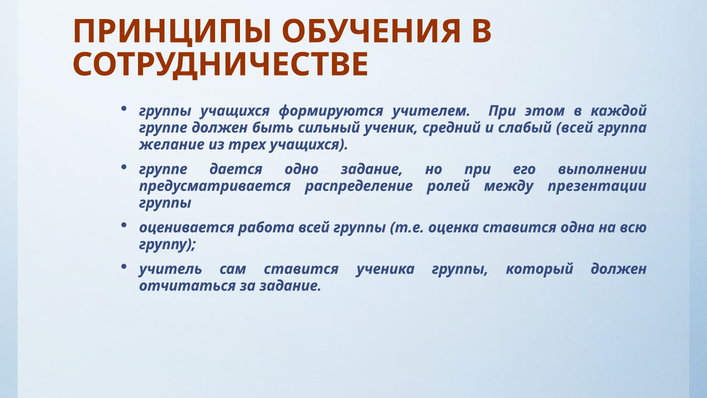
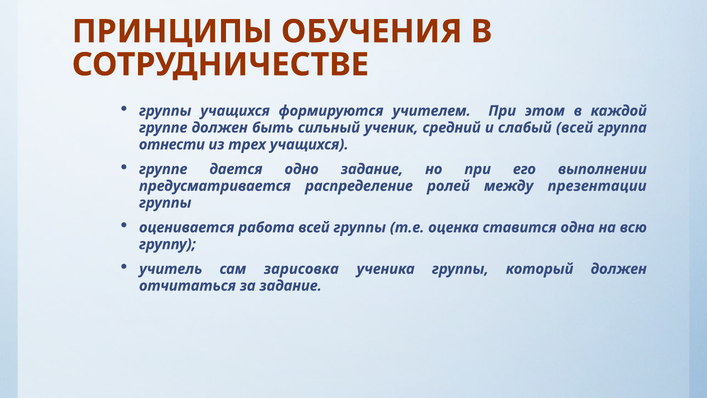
желание: желание -> отнести
сам ставится: ставится -> зарисовка
